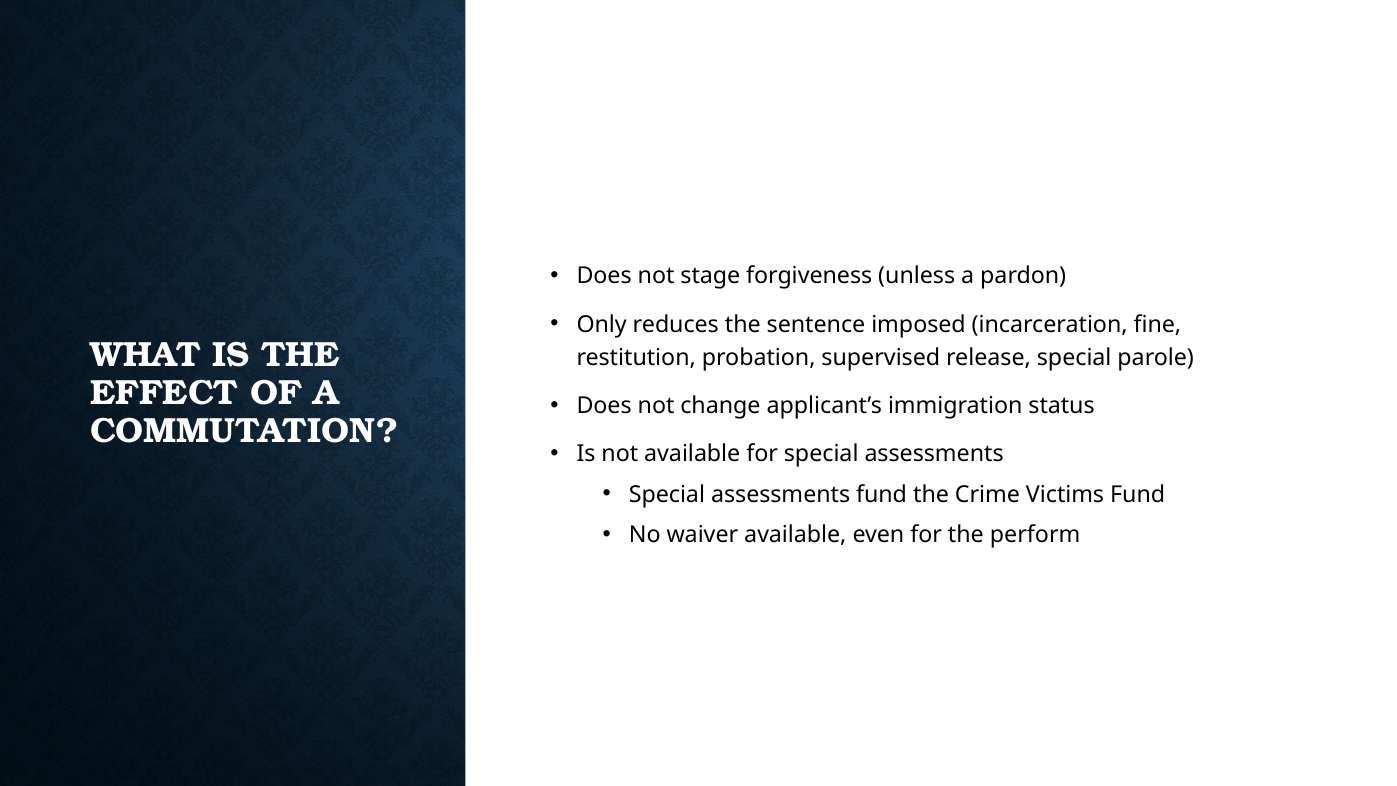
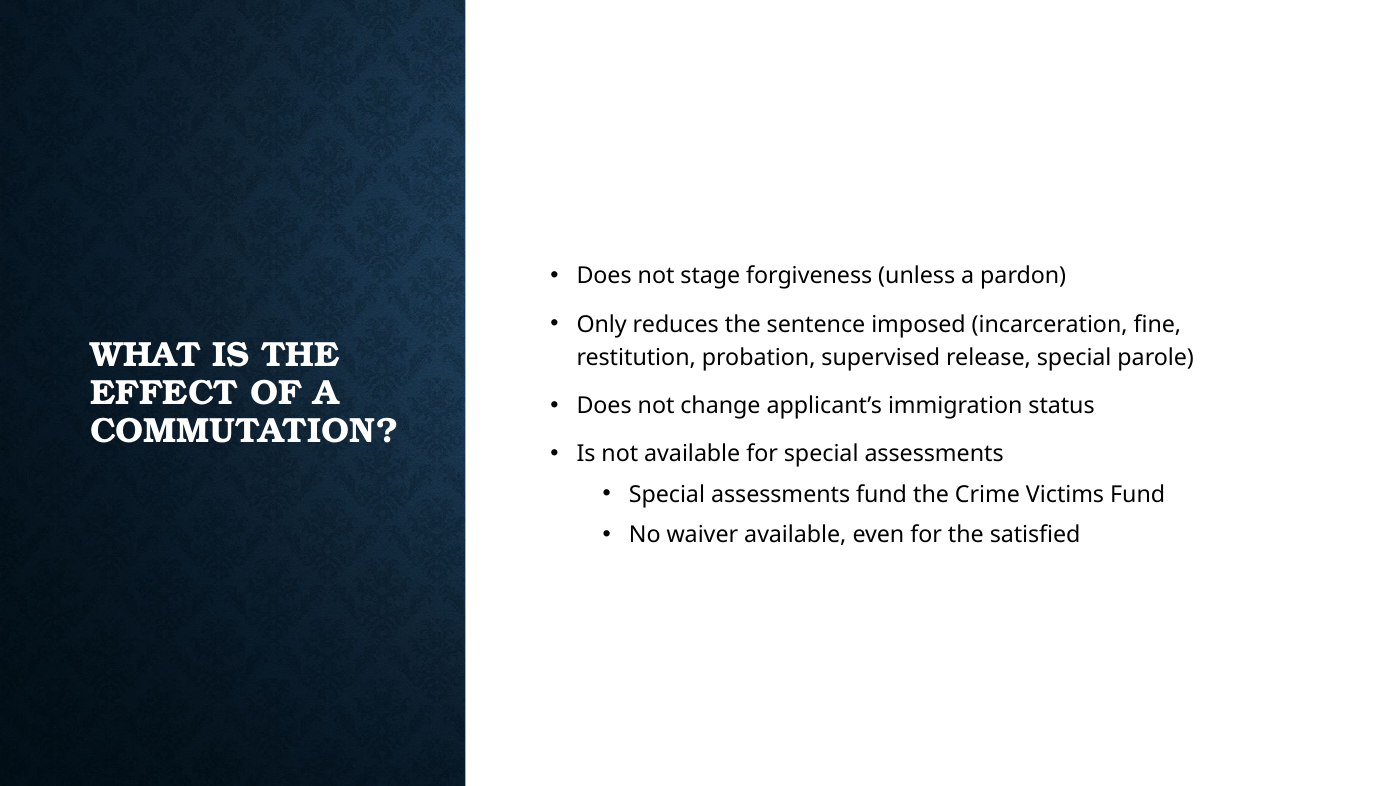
perform: perform -> satisfied
